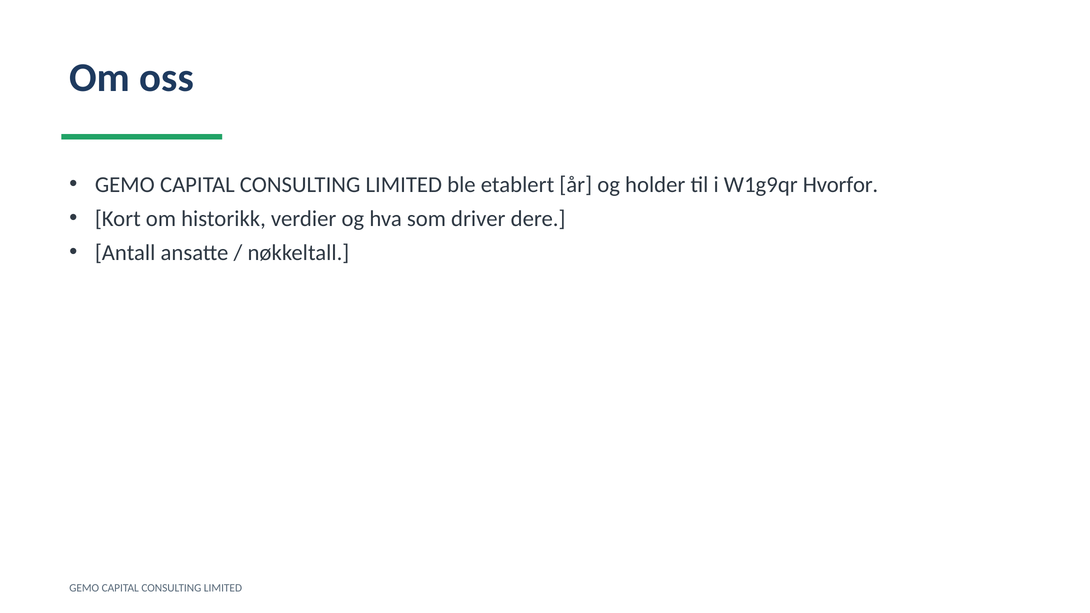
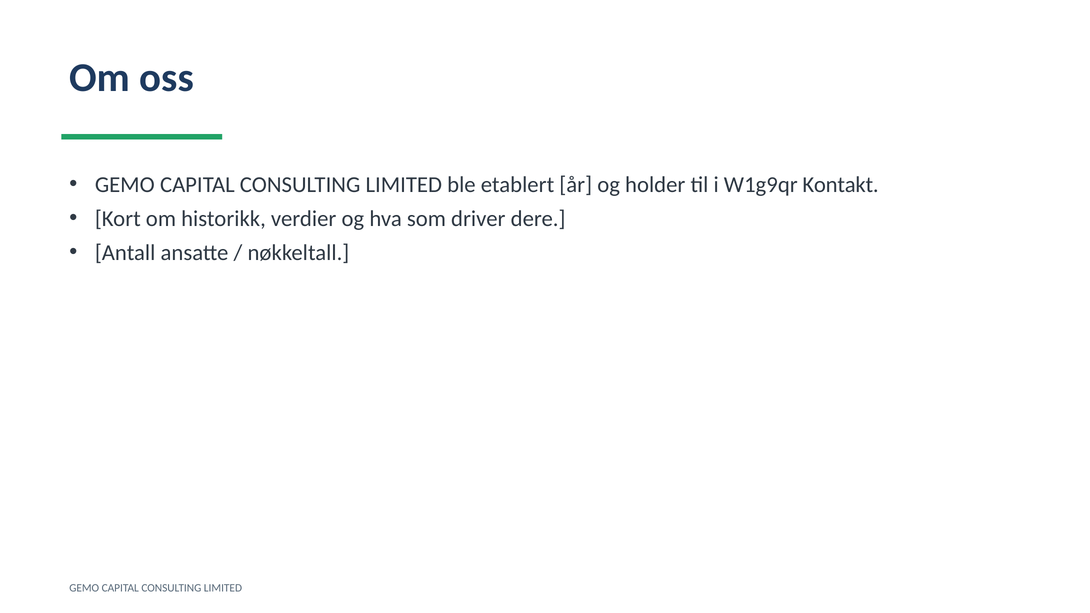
Hvorfor: Hvorfor -> Kontakt
